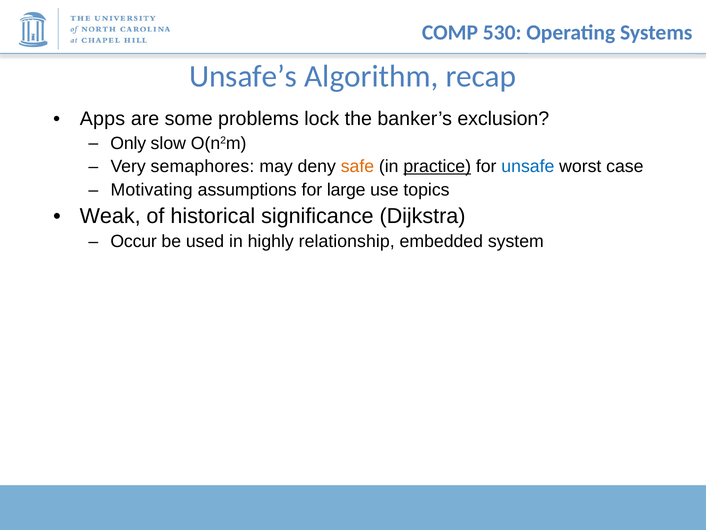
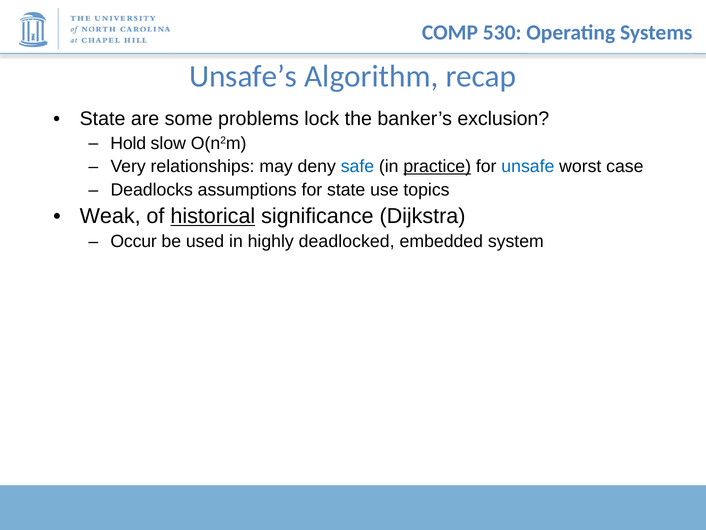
Apps at (102, 119): Apps -> State
Only: Only -> Hold
semaphores: semaphores -> relationships
safe colour: orange -> blue
Motivating: Motivating -> Deadlocks
for large: large -> state
historical underline: none -> present
relationship: relationship -> deadlocked
